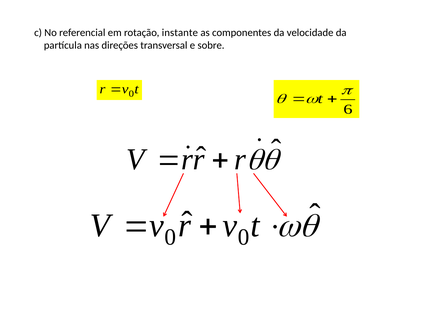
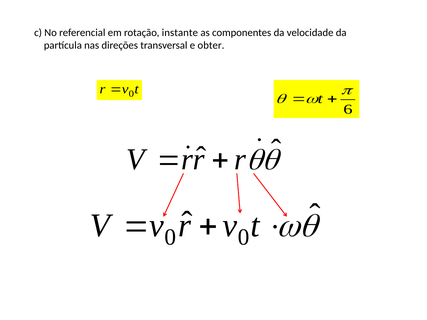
sobre: sobre -> obter
